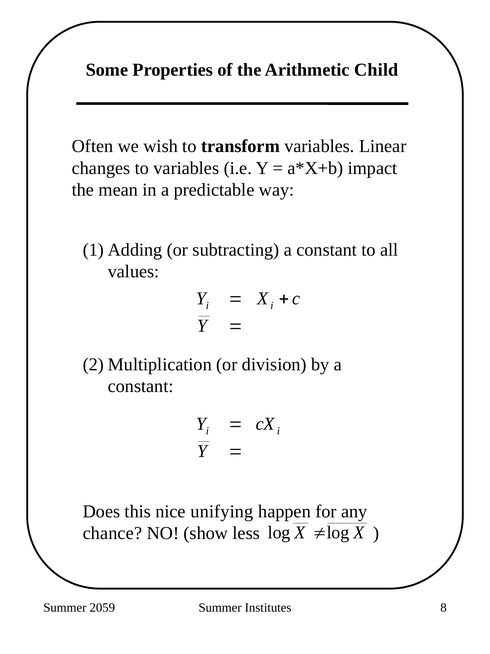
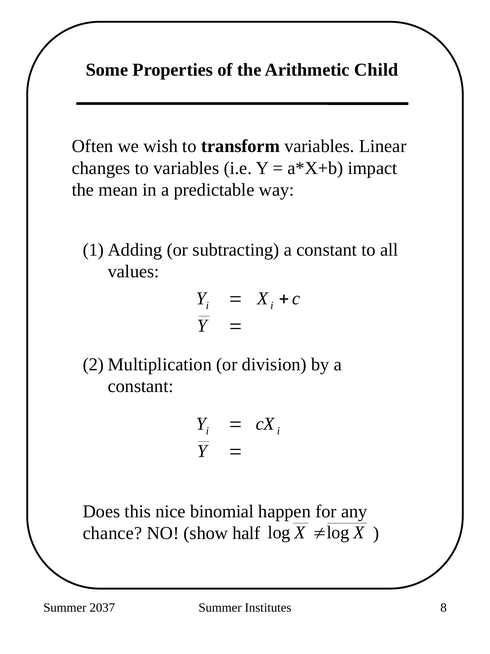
unifying: unifying -> binomial
less: less -> half
2059: 2059 -> 2037
